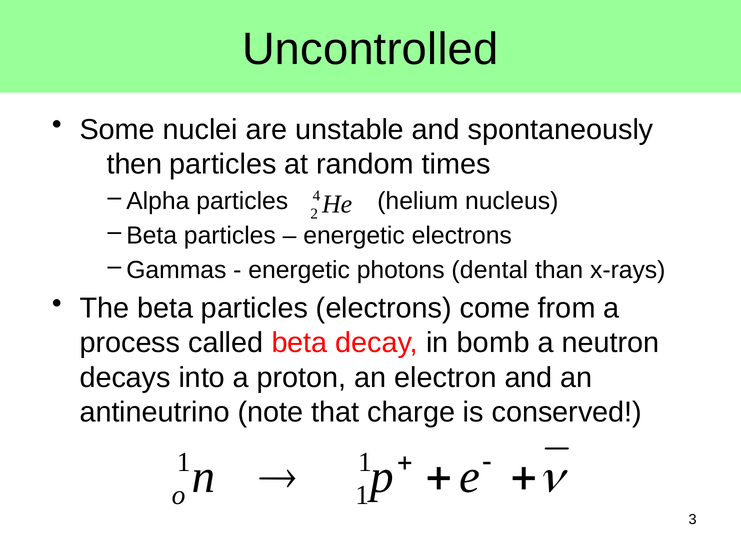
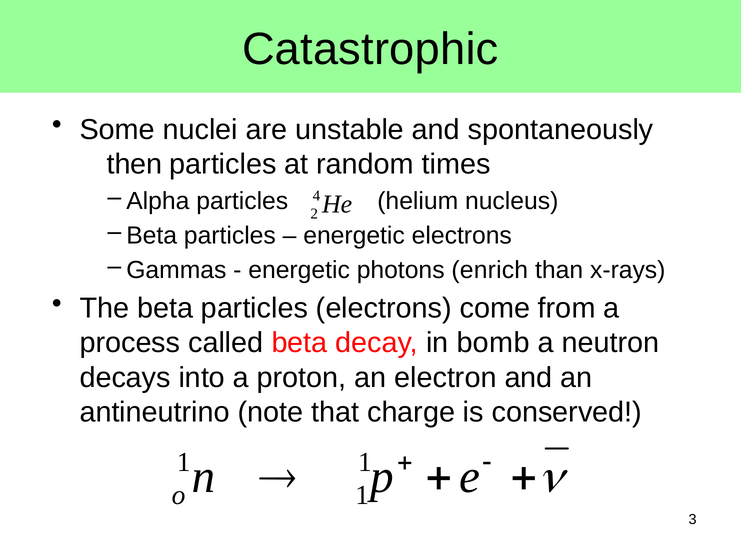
Uncontrolled: Uncontrolled -> Catastrophic
dental: dental -> enrich
